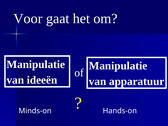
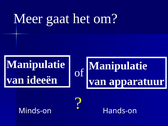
Voor: Voor -> Meer
